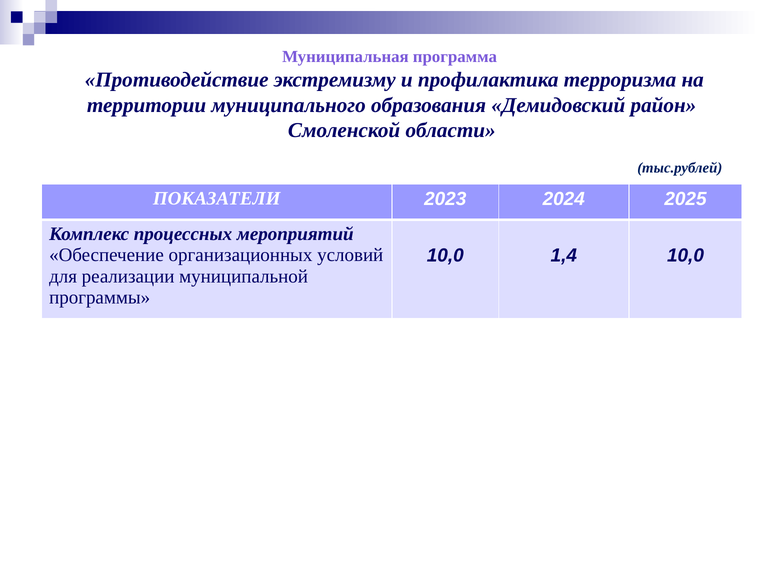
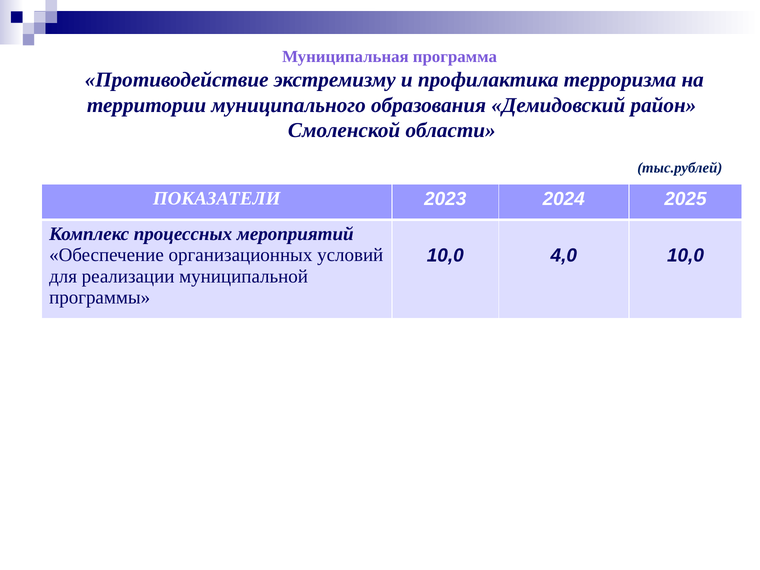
1,4: 1,4 -> 4,0
